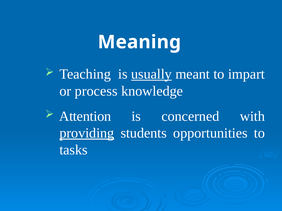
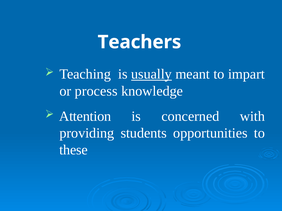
Meaning: Meaning -> Teachers
providing underline: present -> none
tasks: tasks -> these
